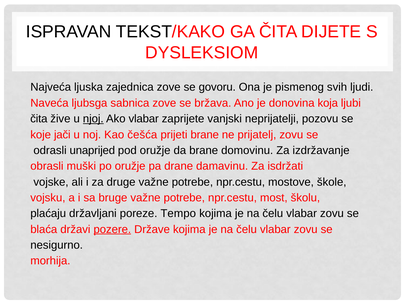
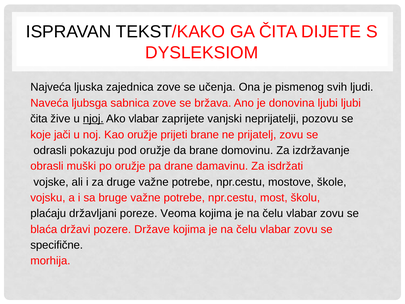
govoru: govoru -> učenja
donovina koja: koja -> ljubi
Kao češća: češća -> oružje
unaprijed: unaprijed -> pokazuju
Tempo: Tempo -> Veoma
pozere underline: present -> none
nesigurno: nesigurno -> specifične
